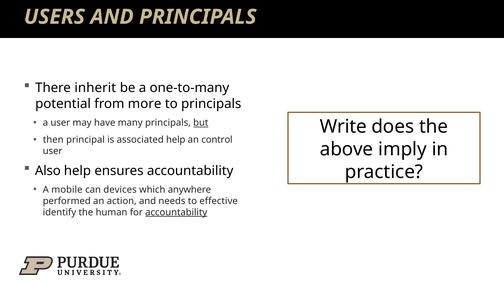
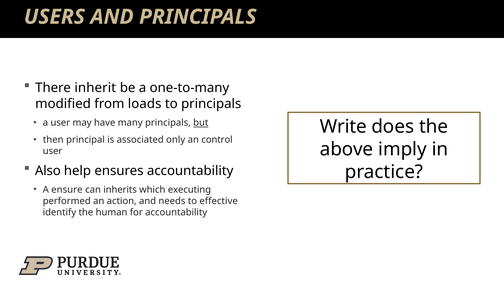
potential: potential -> modified
more: more -> loads
associated help: help -> only
mobile: mobile -> ensure
devices: devices -> inherits
anywhere: anywhere -> executing
accountability at (176, 213) underline: present -> none
